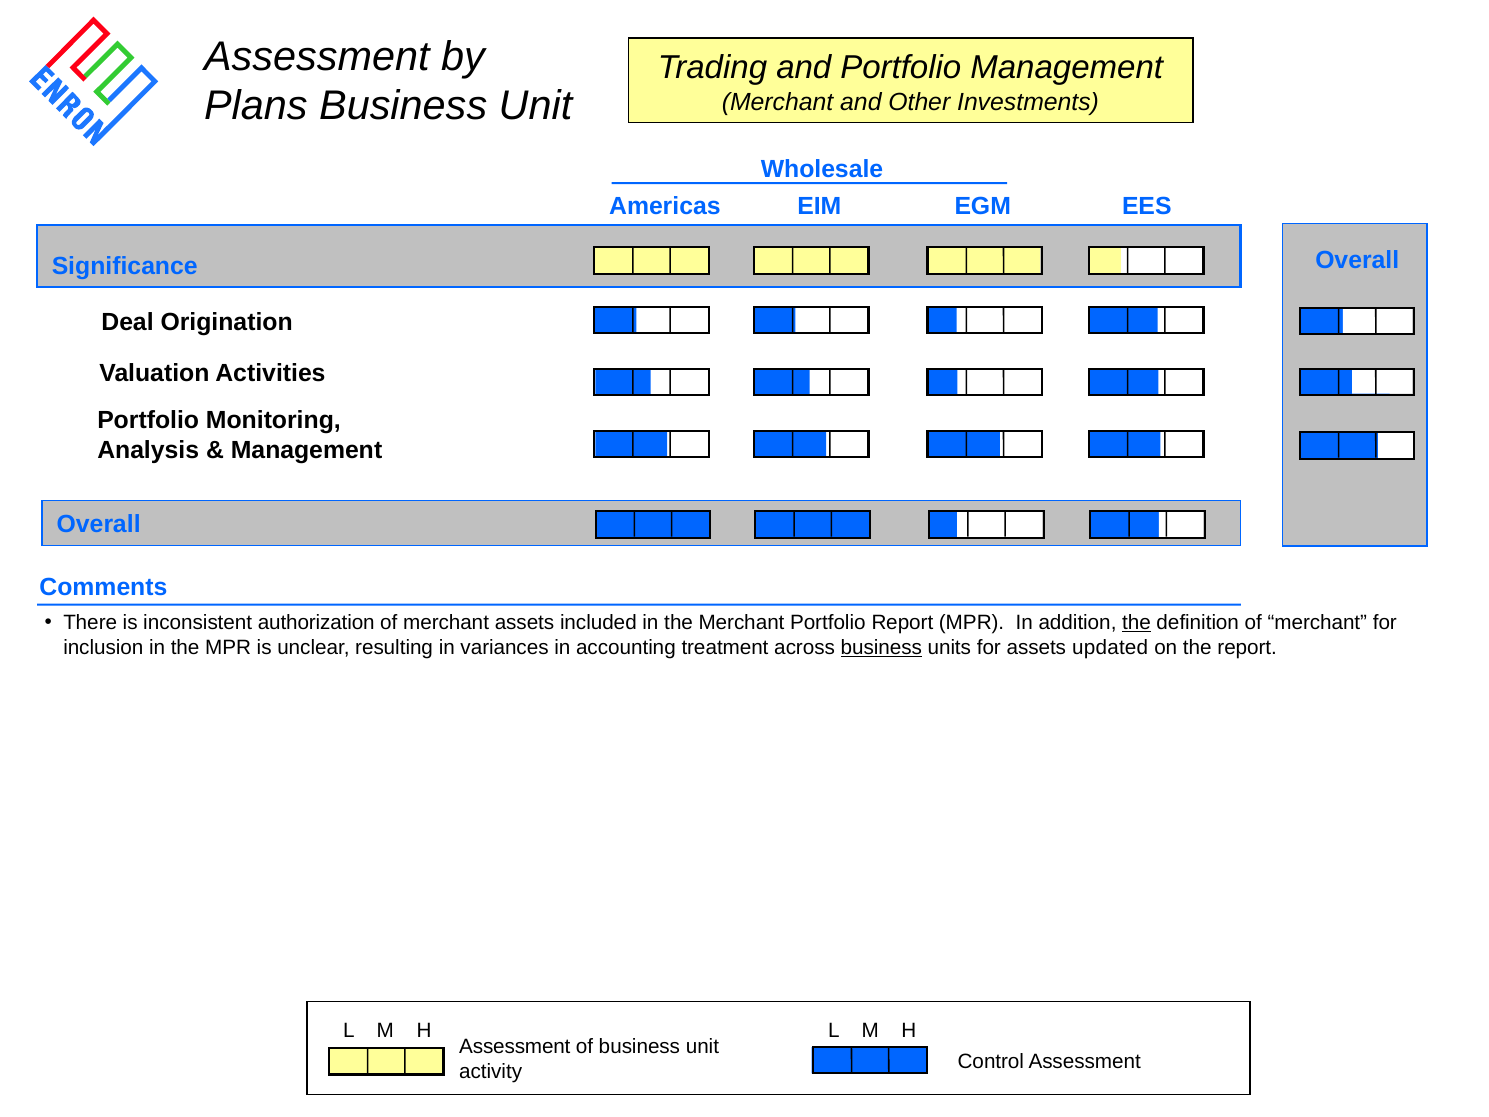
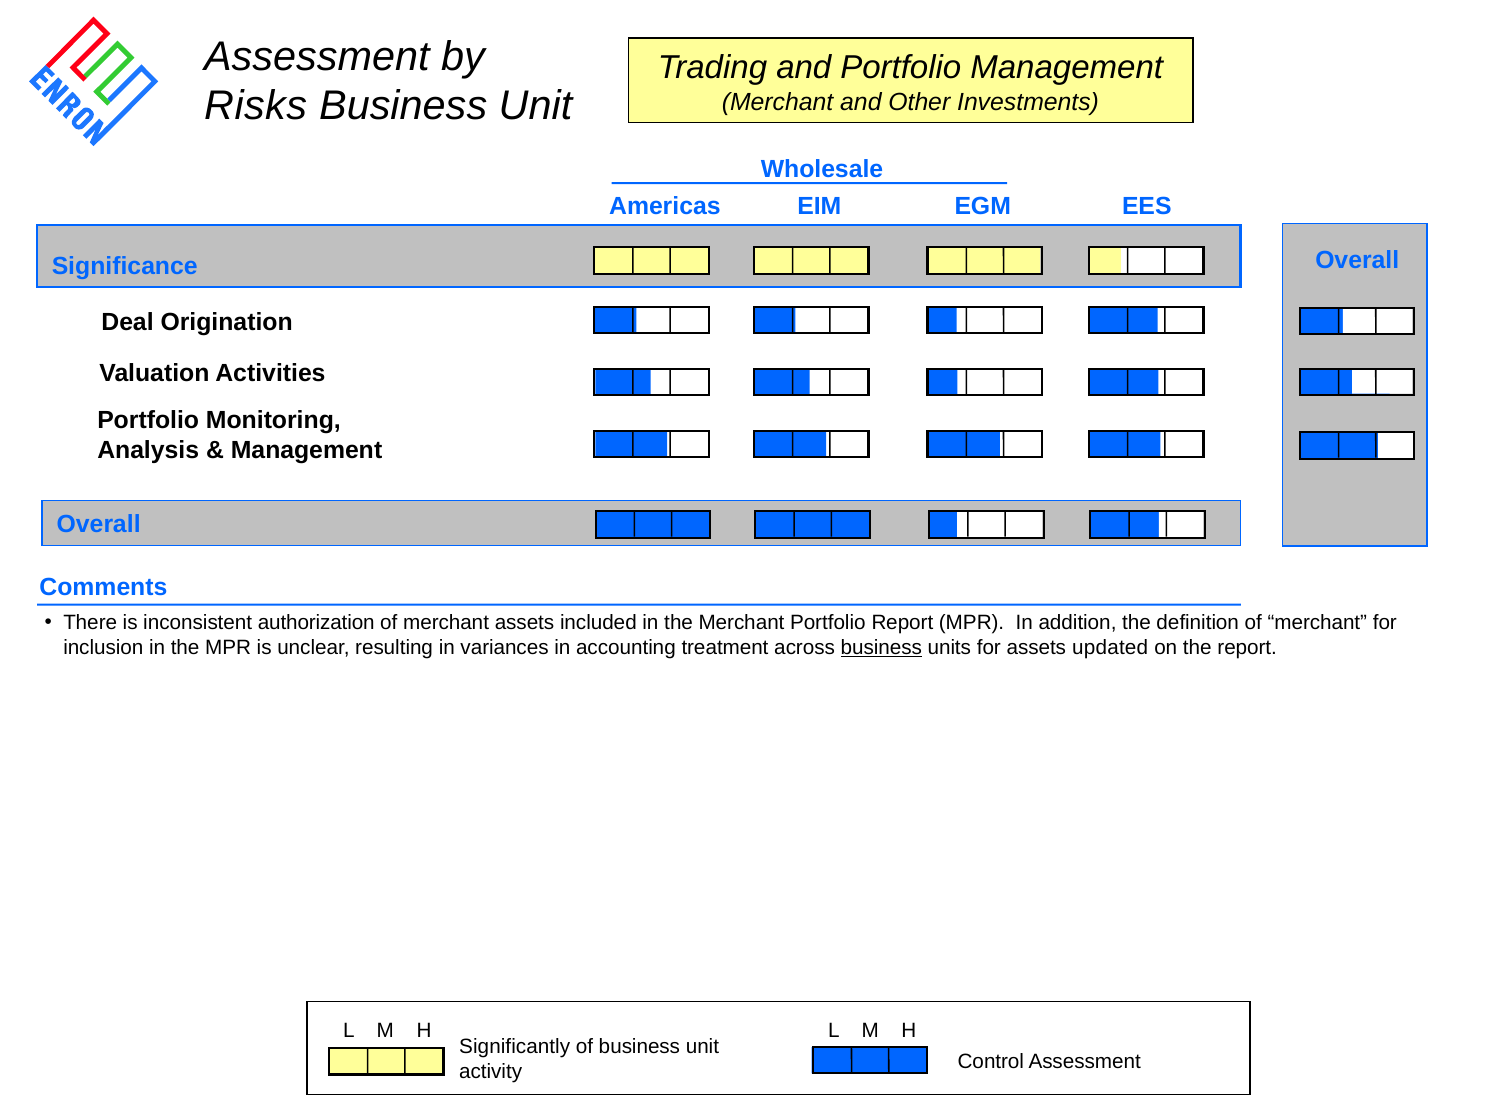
Plans: Plans -> Risks
the at (1137, 623) underline: present -> none
Assessment at (515, 1047): Assessment -> Significantly
